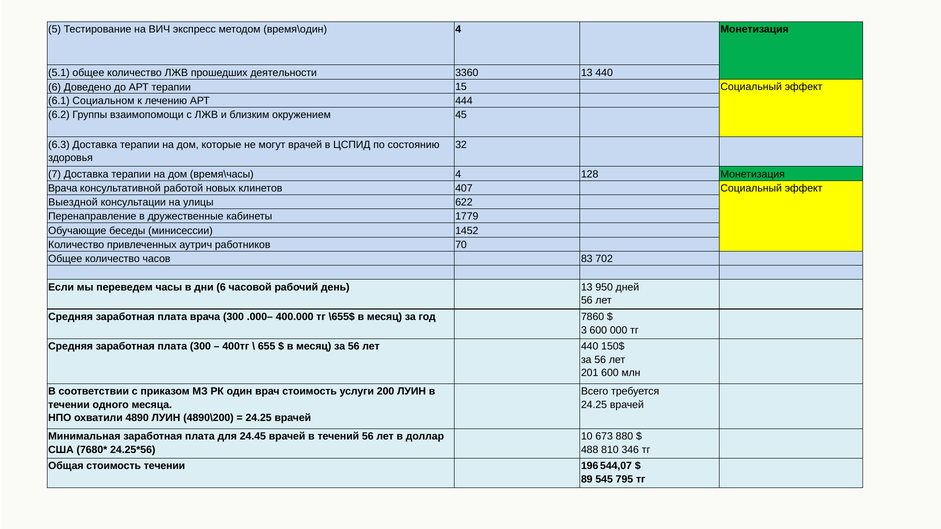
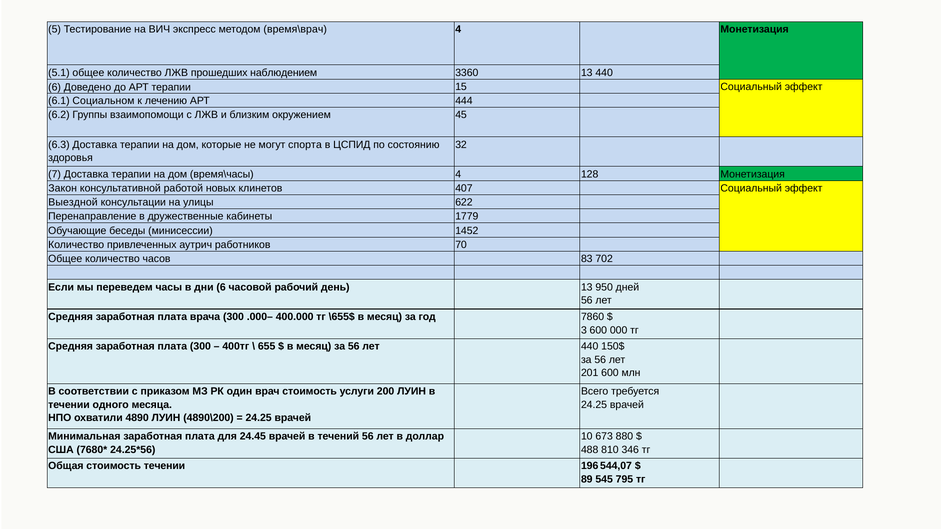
время\один: время\один -> время\врач
деятельности: деятельности -> наблюдением
могут врачей: врачей -> спорта
Врача at (63, 188): Врача -> Закон
